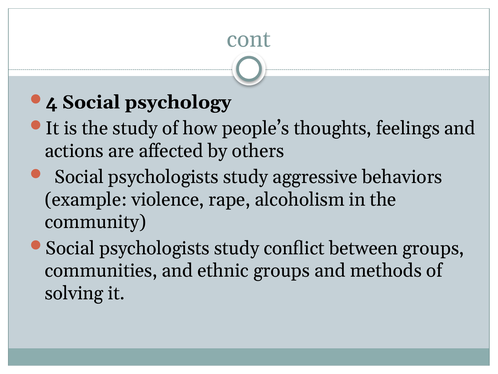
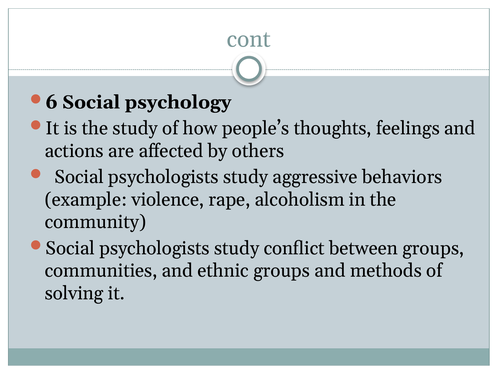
4: 4 -> 6
